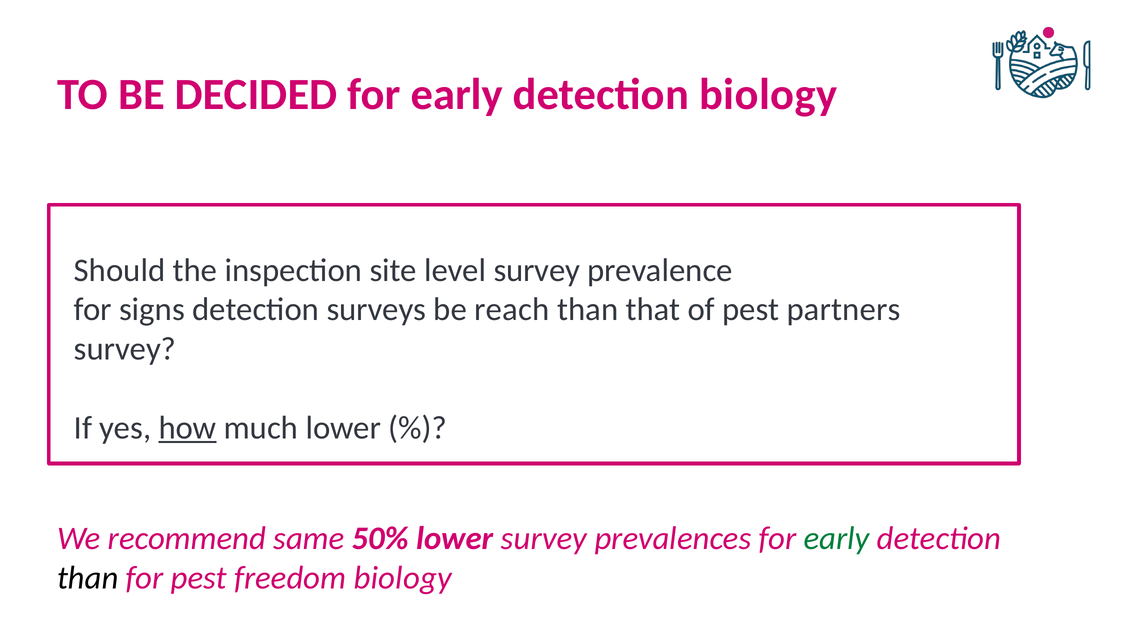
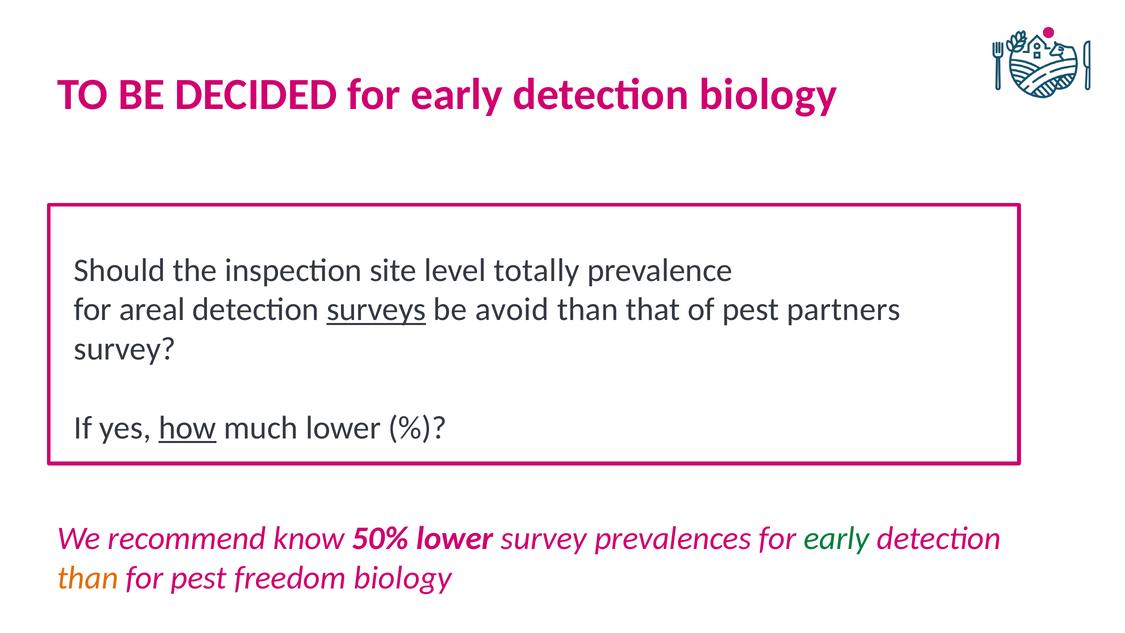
level survey: survey -> totally
signs: signs -> areal
surveys underline: none -> present
reach: reach -> avoid
same: same -> know
than at (88, 577) colour: black -> orange
